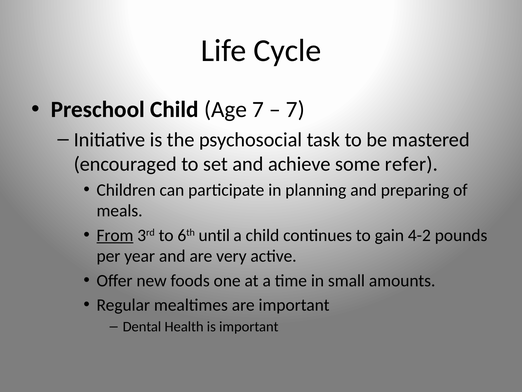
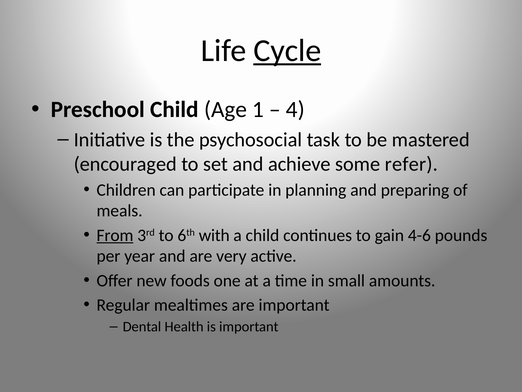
Cycle underline: none -> present
Age 7: 7 -> 1
7 at (295, 110): 7 -> 4
until: until -> with
4-2: 4-2 -> 4-6
